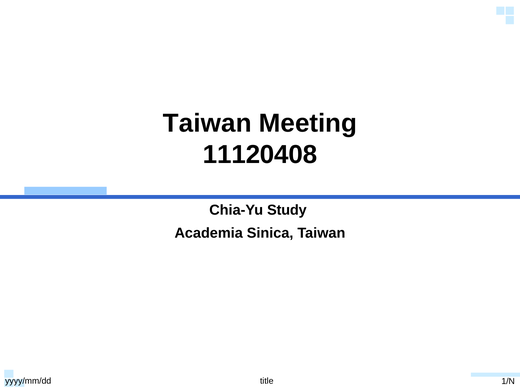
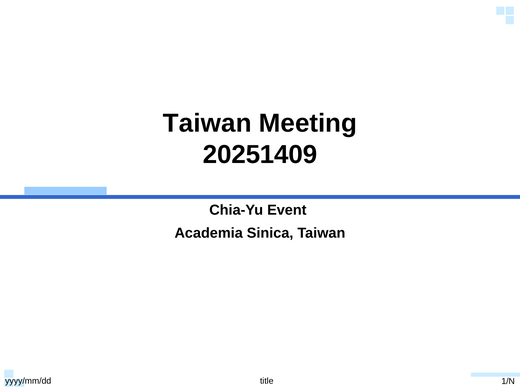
11120408: 11120408 -> 20251409
Study: Study -> Event
